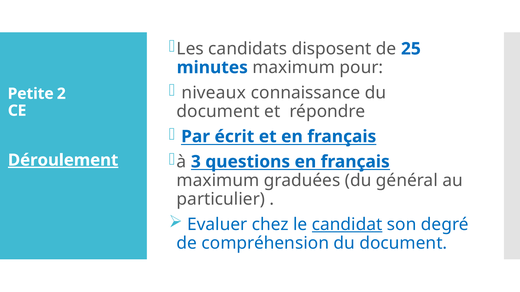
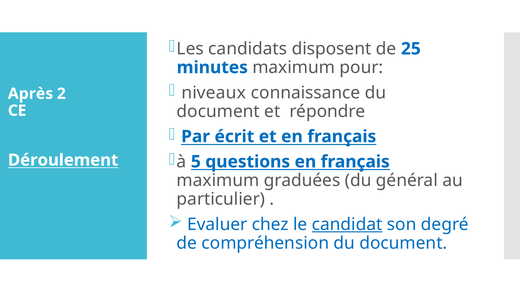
Petite: Petite -> Après
3: 3 -> 5
Déroulement underline: present -> none
